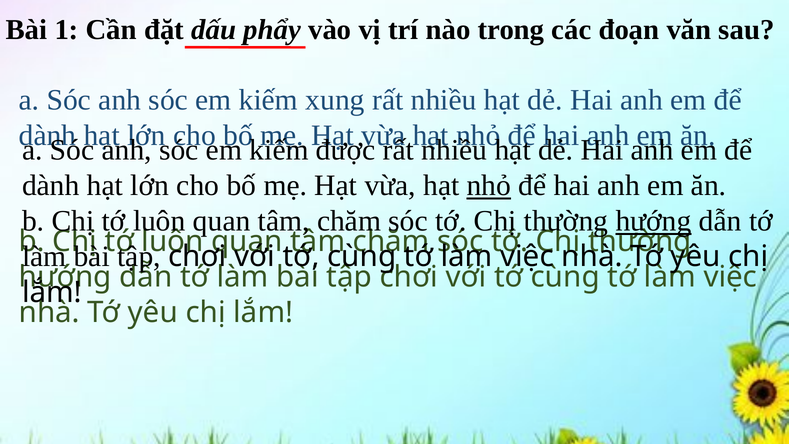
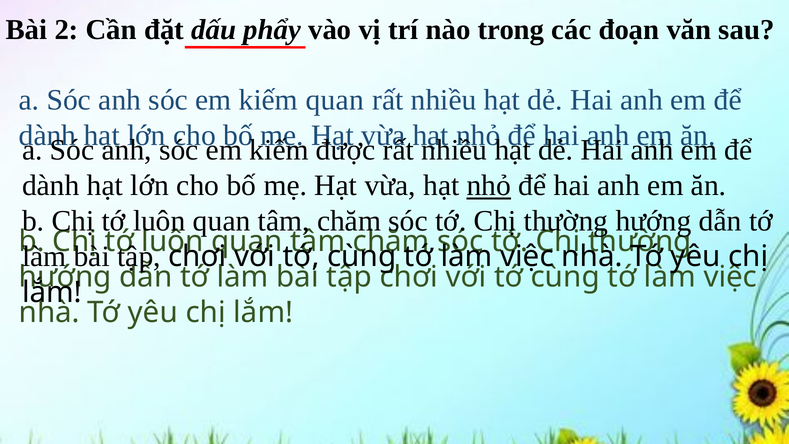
1: 1 -> 2
kiếm xung: xung -> quan
hướng at (654, 221) underline: present -> none
